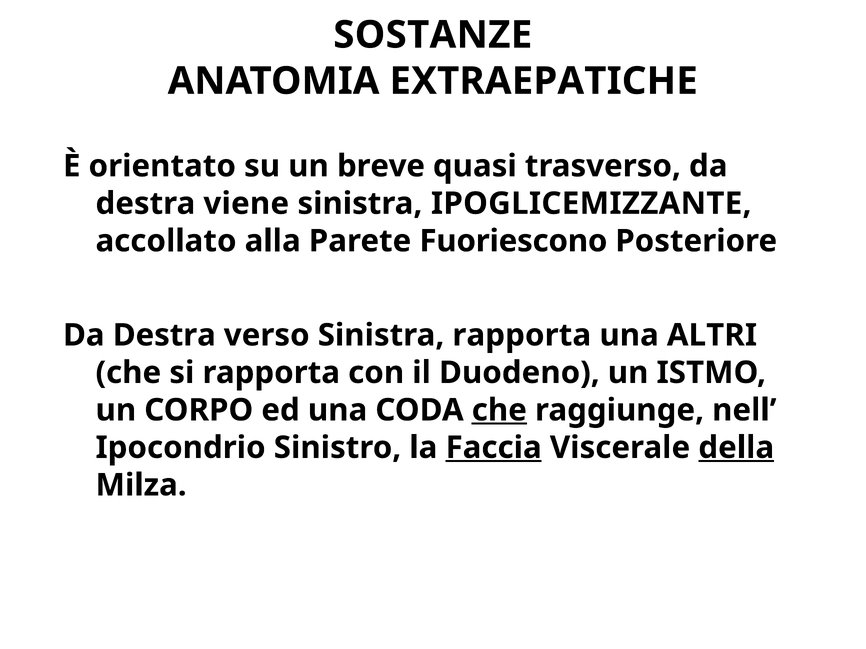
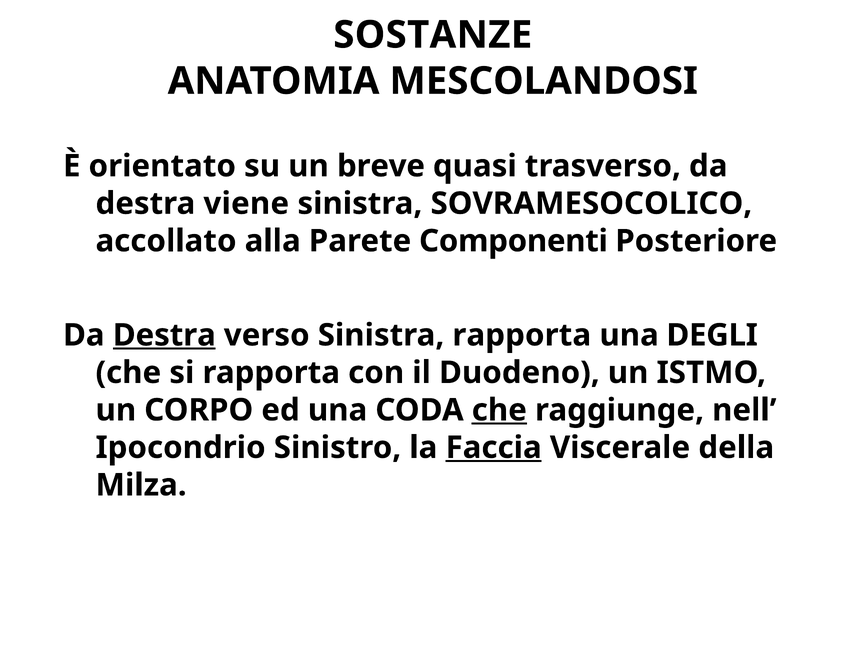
EXTRAEPATICHE: EXTRAEPATICHE -> MESCOLANDOSI
IPOGLICEMIZZANTE: IPOGLICEMIZZANTE -> SOVRAMESOCOLICO
Fuoriescono: Fuoriescono -> Componenti
Destra at (164, 335) underline: none -> present
ALTRI: ALTRI -> DEGLI
della underline: present -> none
